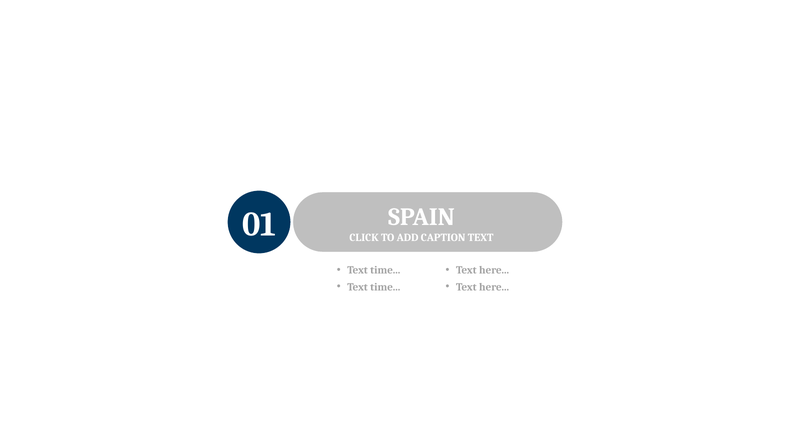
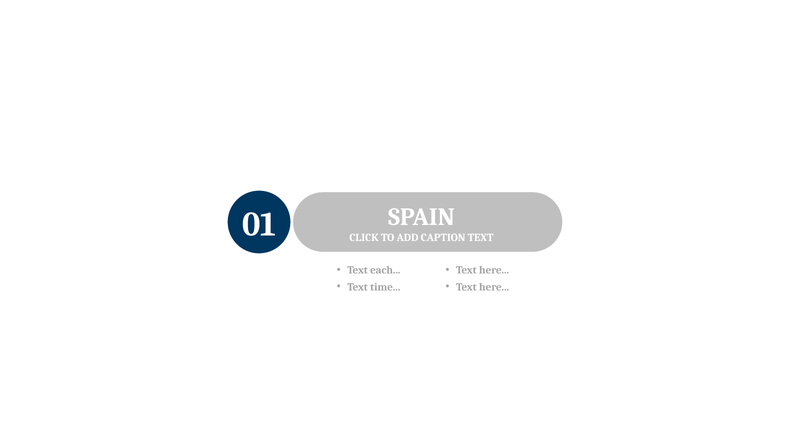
time at (385, 271): time -> each
